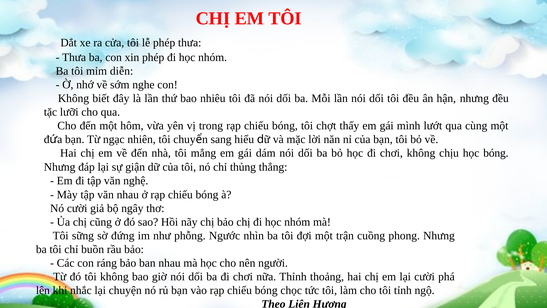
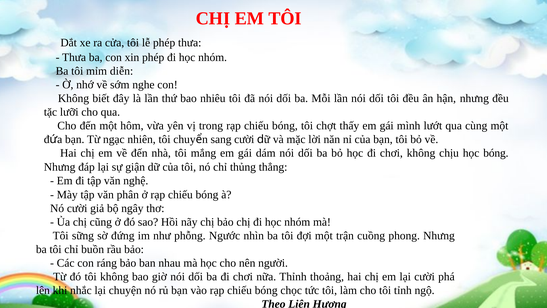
sang hiểu: hiểu -> cười
văn nhau: nhau -> phân
